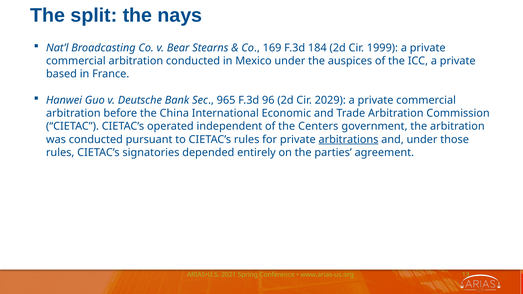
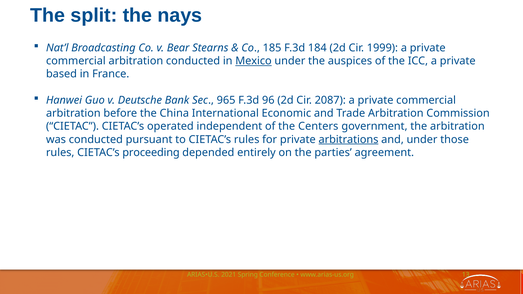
169: 169 -> 185
Mexico underline: none -> present
2029: 2029 -> 2087
signatories: signatories -> proceeding
